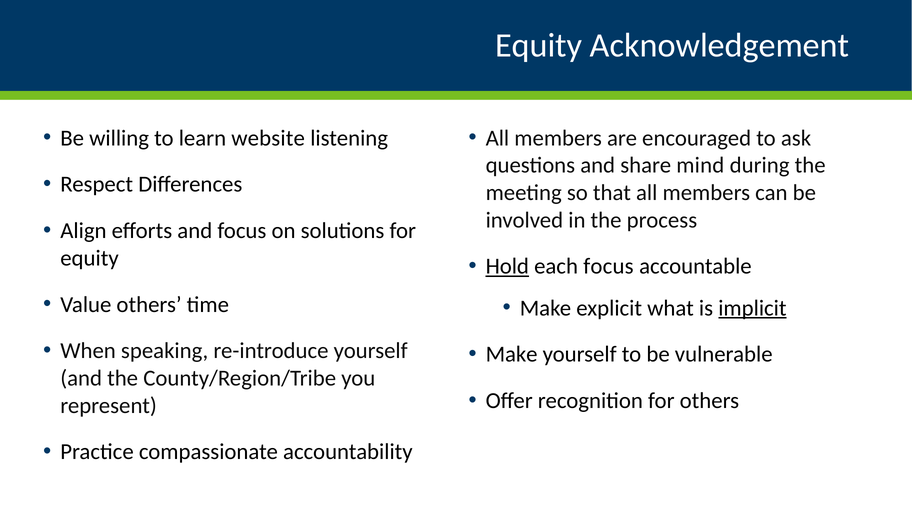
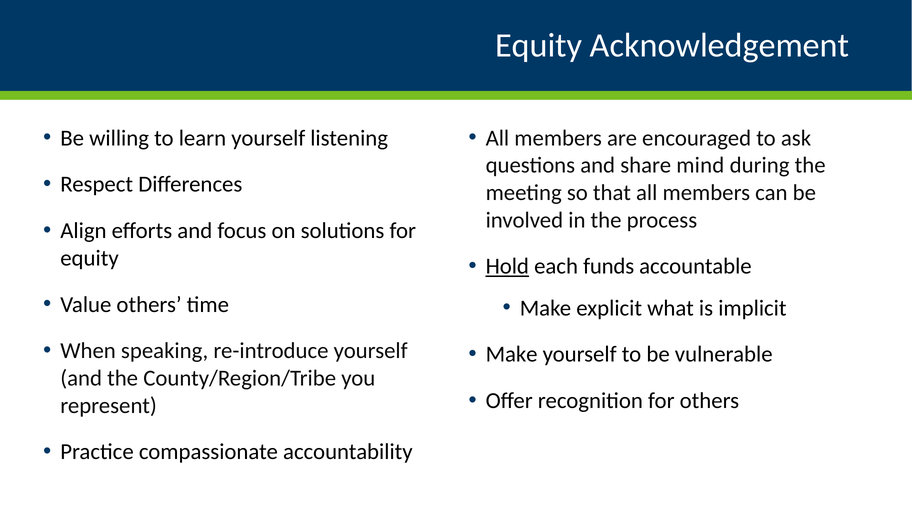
learn website: website -> yourself
each focus: focus -> funds
implicit underline: present -> none
